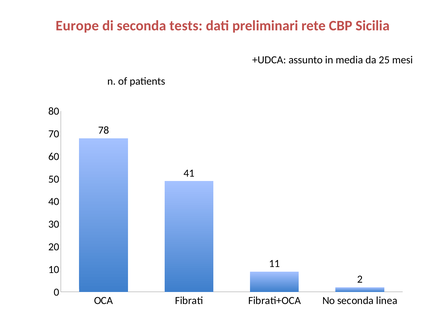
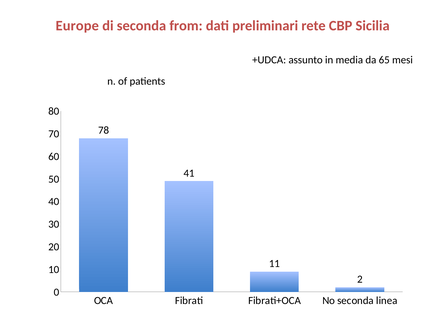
tests: tests -> from
25: 25 -> 65
